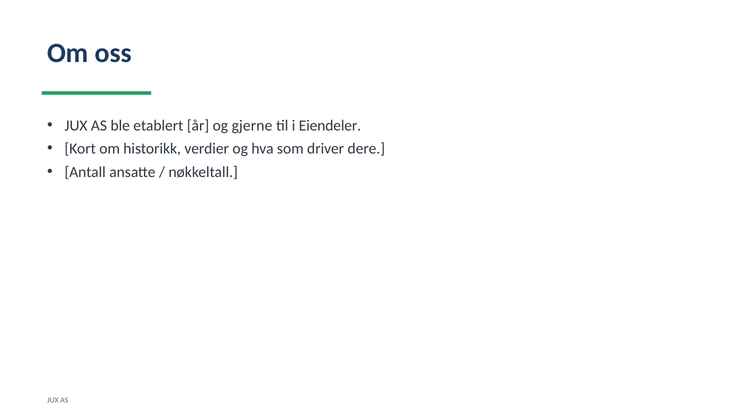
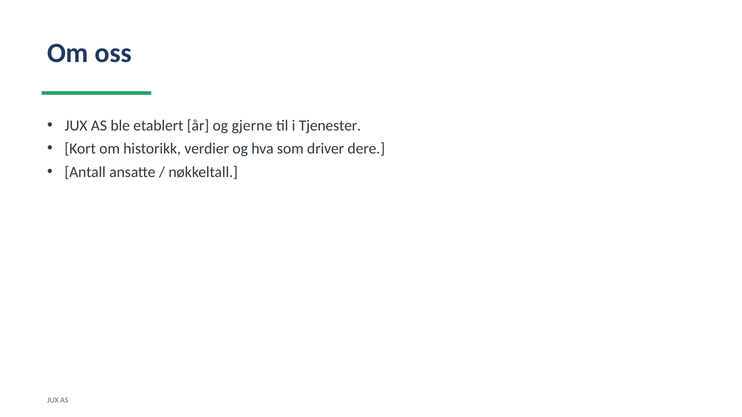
Eiendeler: Eiendeler -> Tjenester
